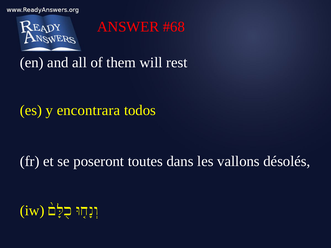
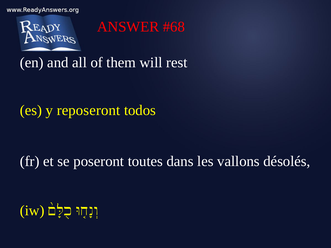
encontrara: encontrara -> reposeront
